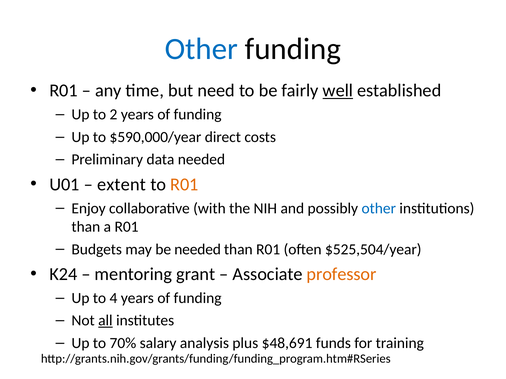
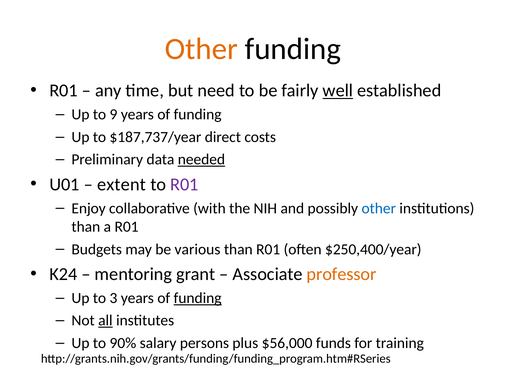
Other at (201, 49) colour: blue -> orange
2: 2 -> 9
$590,000/year: $590,000/year -> $187,737/year
needed at (201, 160) underline: none -> present
R01 at (184, 185) colour: orange -> purple
be needed: needed -> various
$525,504/year: $525,504/year -> $250,400/year
4: 4 -> 3
funding at (198, 298) underline: none -> present
70%: 70% -> 90%
analysis: analysis -> persons
$48,691: $48,691 -> $56,000
